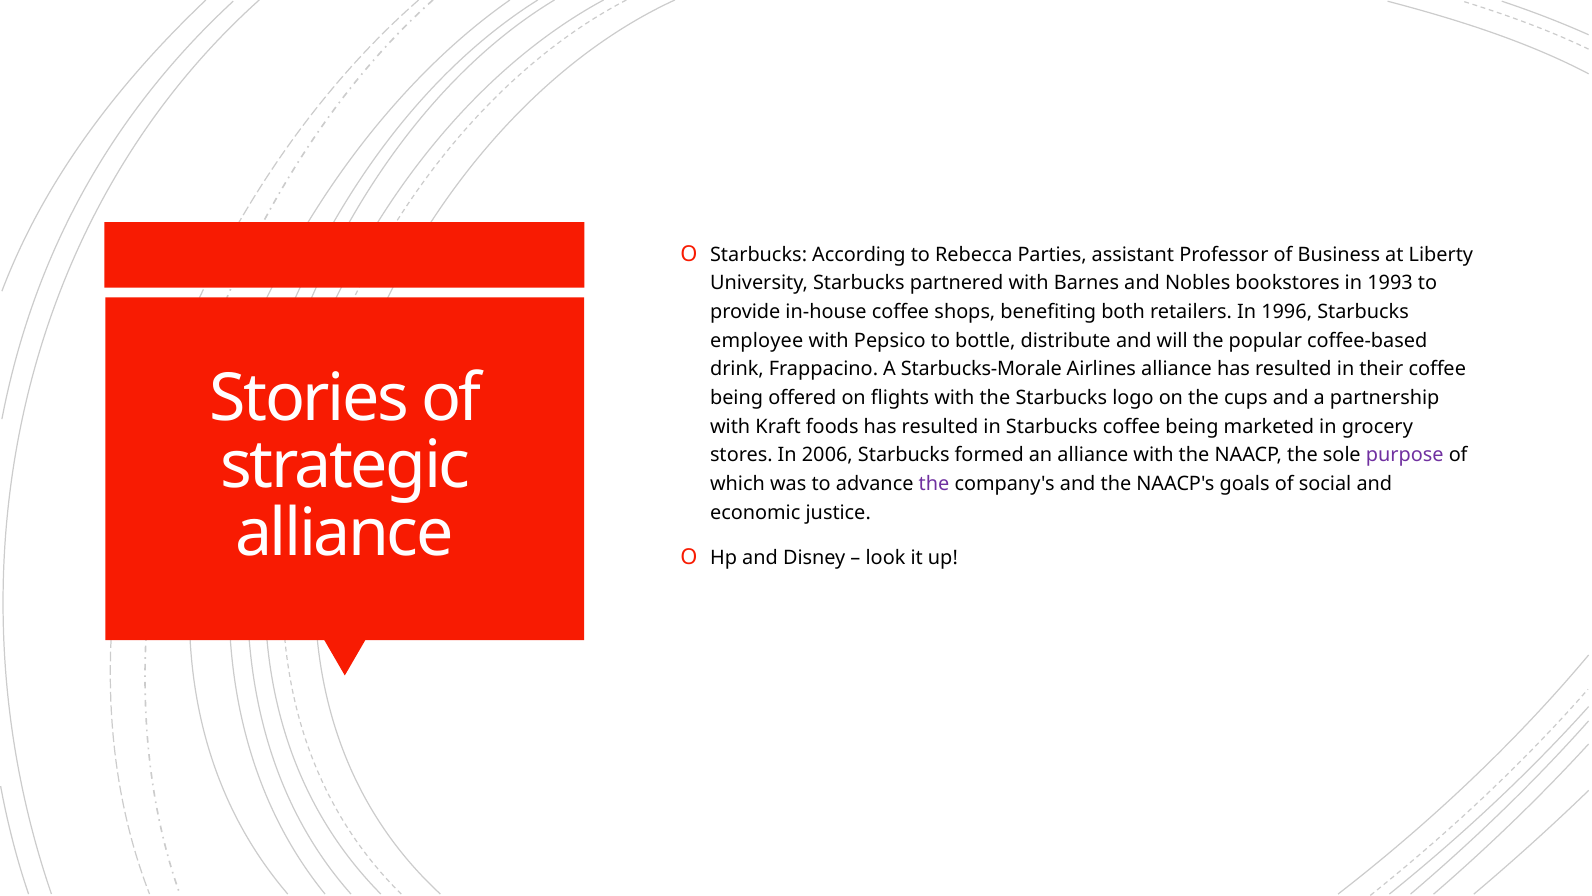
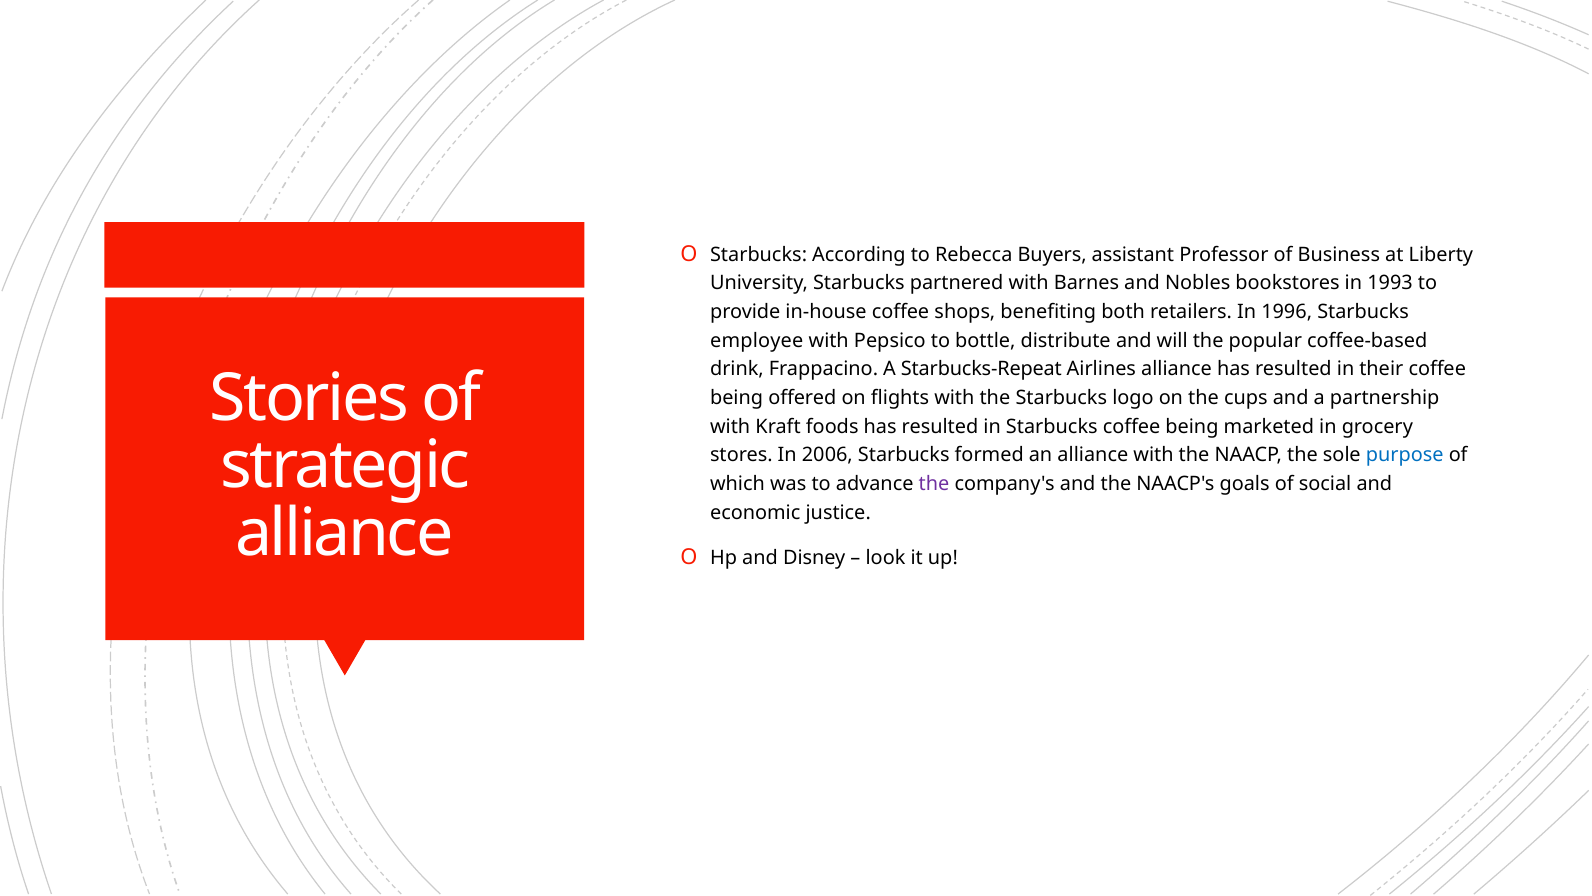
Parties: Parties -> Buyers
Starbucks-Morale: Starbucks-Morale -> Starbucks-Repeat
purpose colour: purple -> blue
